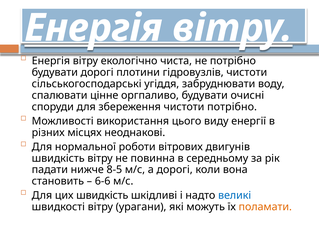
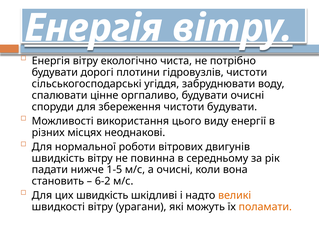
чистоти потрібно: потрібно -> будувати
8-5: 8-5 -> 1-5
а дорогі: дорогі -> очисні
6-6: 6-6 -> 6-2
великі colour: blue -> orange
